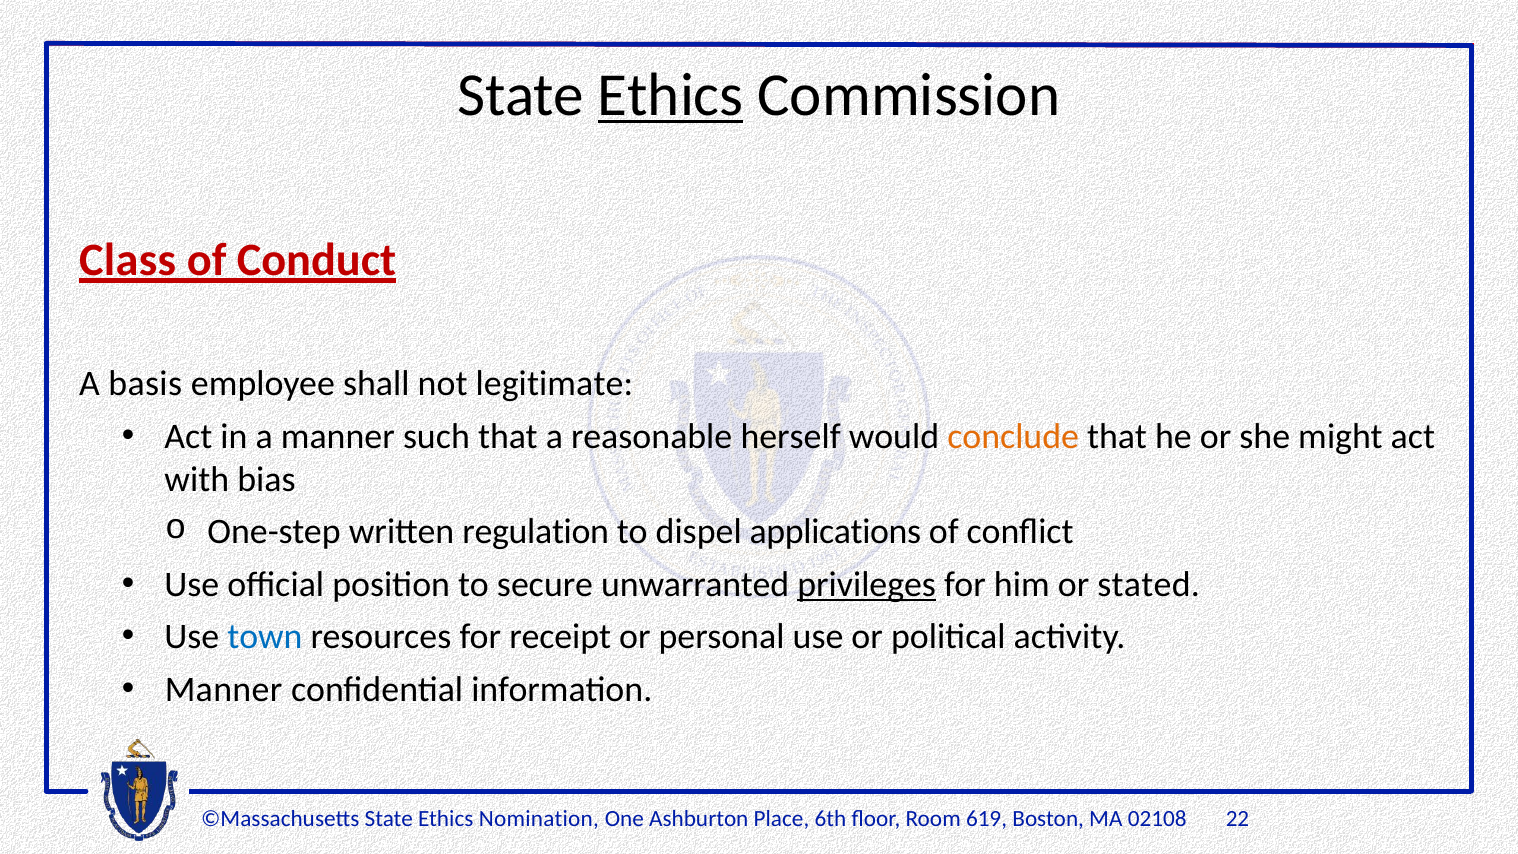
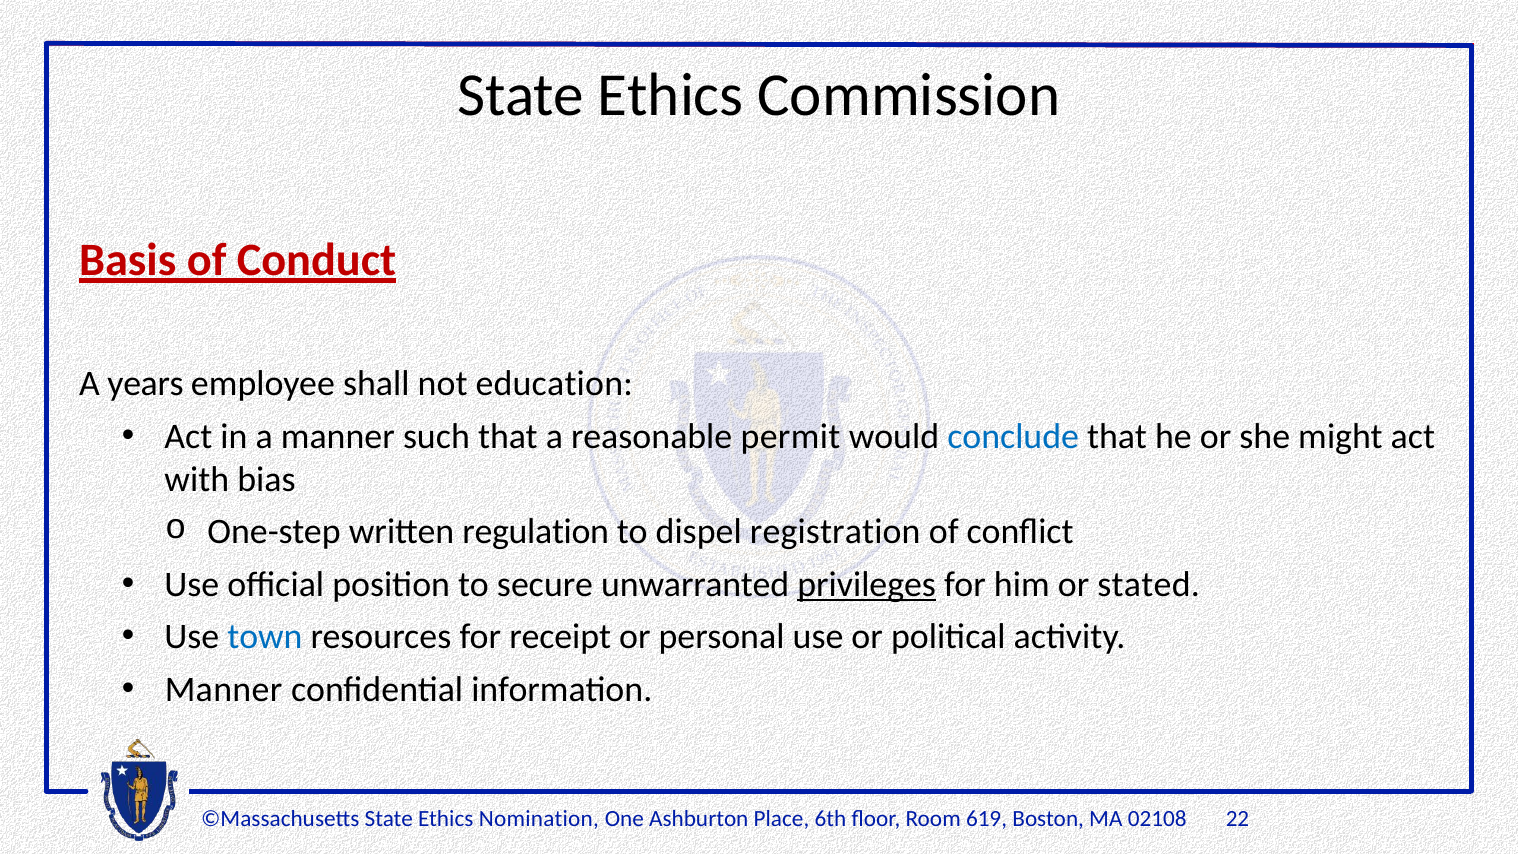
Ethics at (671, 95) underline: present -> none
Class: Class -> Basis
basis: basis -> years
legitimate: legitimate -> education
herself: herself -> permit
conclude colour: orange -> blue
applications: applications -> registration
